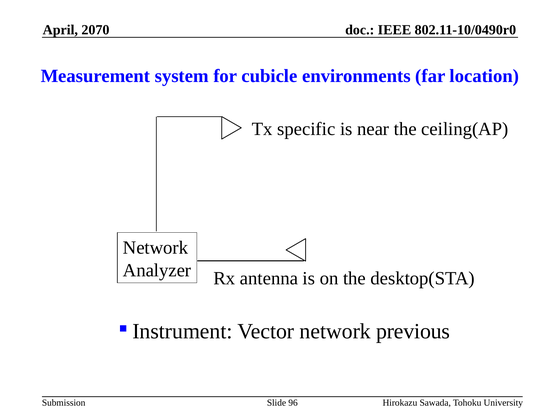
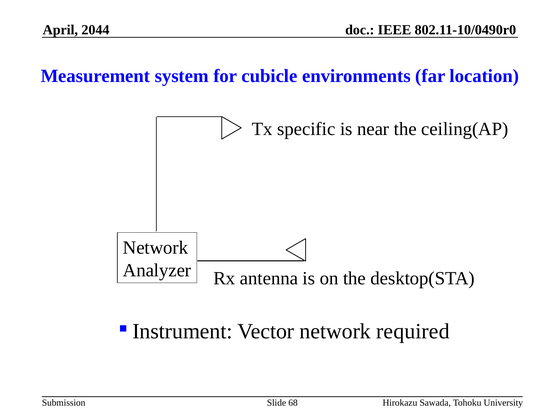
2070: 2070 -> 2044
previous: previous -> required
96: 96 -> 68
